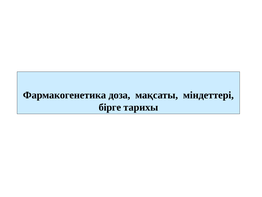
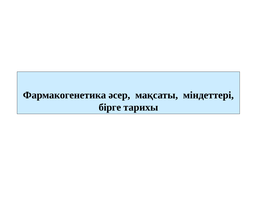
доза: доза -> әсер
